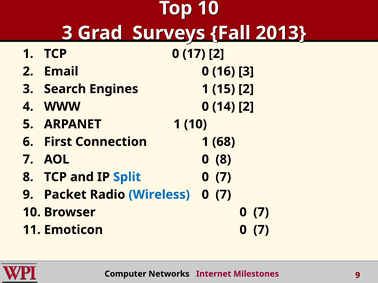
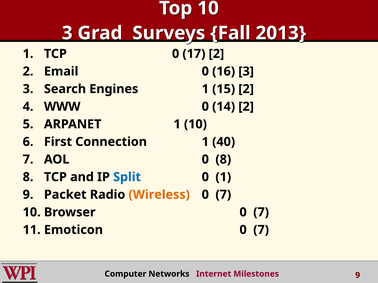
68: 68 -> 40
7 at (223, 177): 7 -> 1
Wireless colour: blue -> orange
